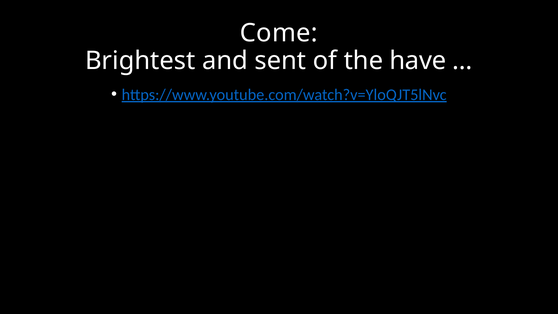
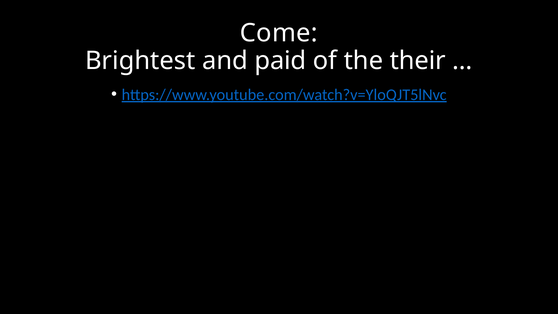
sent: sent -> paid
have: have -> their
